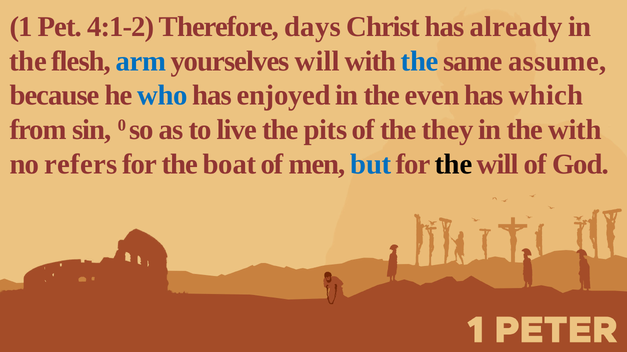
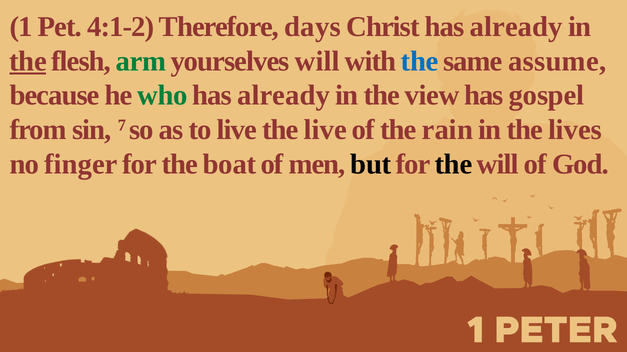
the at (28, 61) underline: none -> present
arm colour: blue -> green
who colour: blue -> green
enjoyed at (284, 96): enjoyed -> already
even: even -> view
which: which -> gospel
0: 0 -> 7
the pits: pits -> live
they: they -> rain
the with: with -> lives
refers: refers -> finger
but colour: blue -> black
